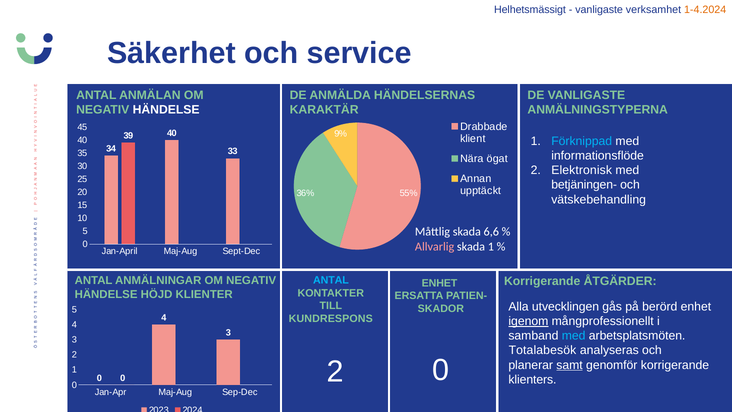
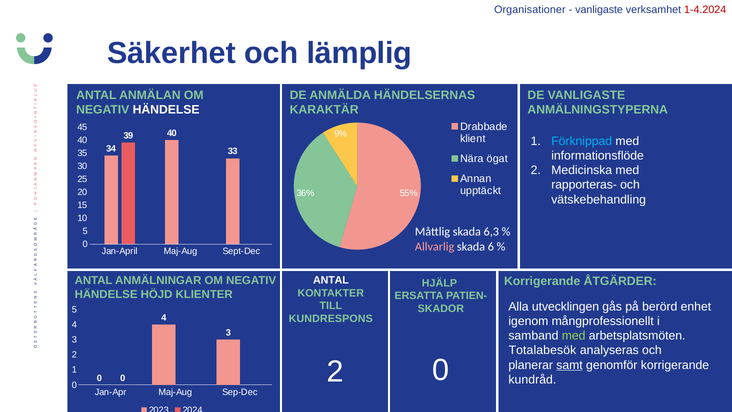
Helhetsmässigt: Helhetsmässigt -> Organisationer
1-4.2024 colour: orange -> red
service: service -> lämplig
Elektronisk: Elektronisk -> Medicinska
betjäningen-: betjäningen- -> rapporteras-
6,6: 6,6 -> 6,3
skada 1: 1 -> 6
ANTAL at (331, 280) colour: light blue -> white
ENHET at (440, 283): ENHET -> HJÄLP
igenom underline: present -> none
med at (574, 336) colour: light blue -> light green
klienters: klienters -> kundråd
